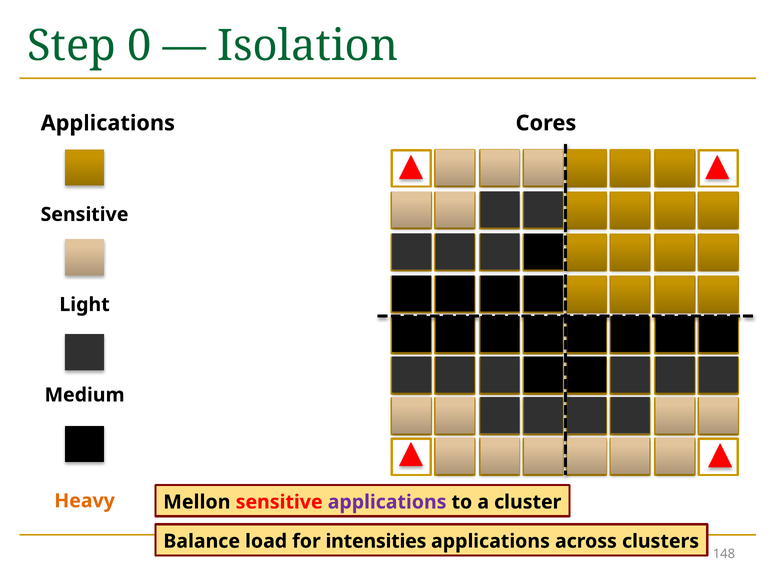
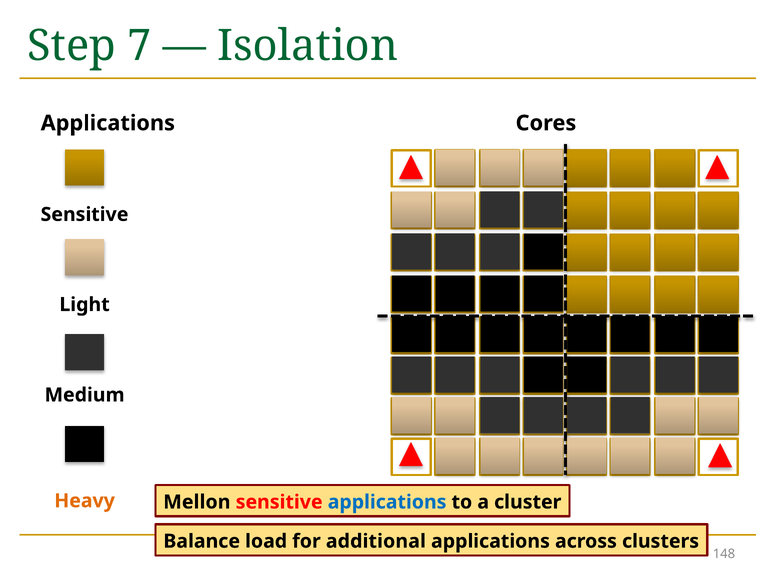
0: 0 -> 7
applications at (387, 502) colour: purple -> blue
intensities: intensities -> additional
